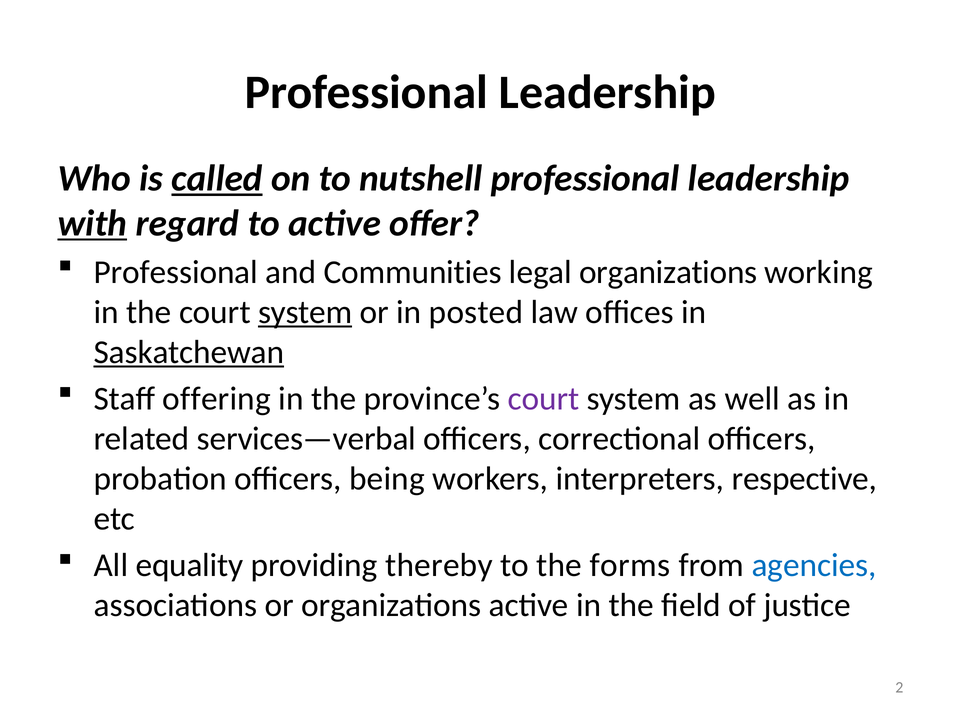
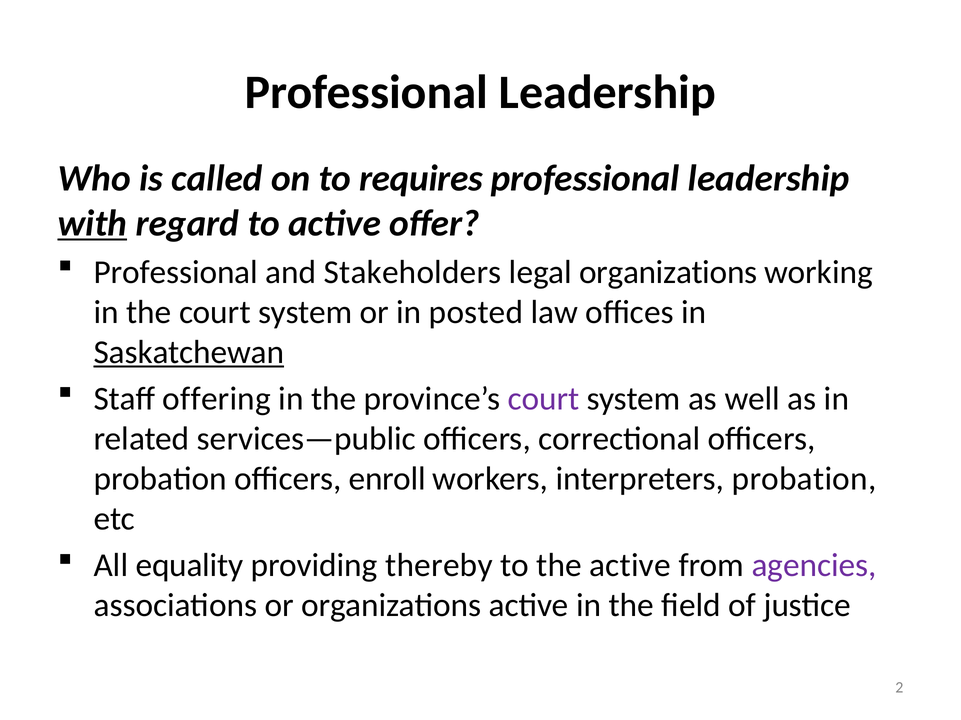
called underline: present -> none
nutshell: nutshell -> requires
Communities: Communities -> Stakeholders
system at (305, 313) underline: present -> none
services—verbal: services—verbal -> services—public
being: being -> enroll
interpreters respective: respective -> probation
the forms: forms -> active
agencies colour: blue -> purple
